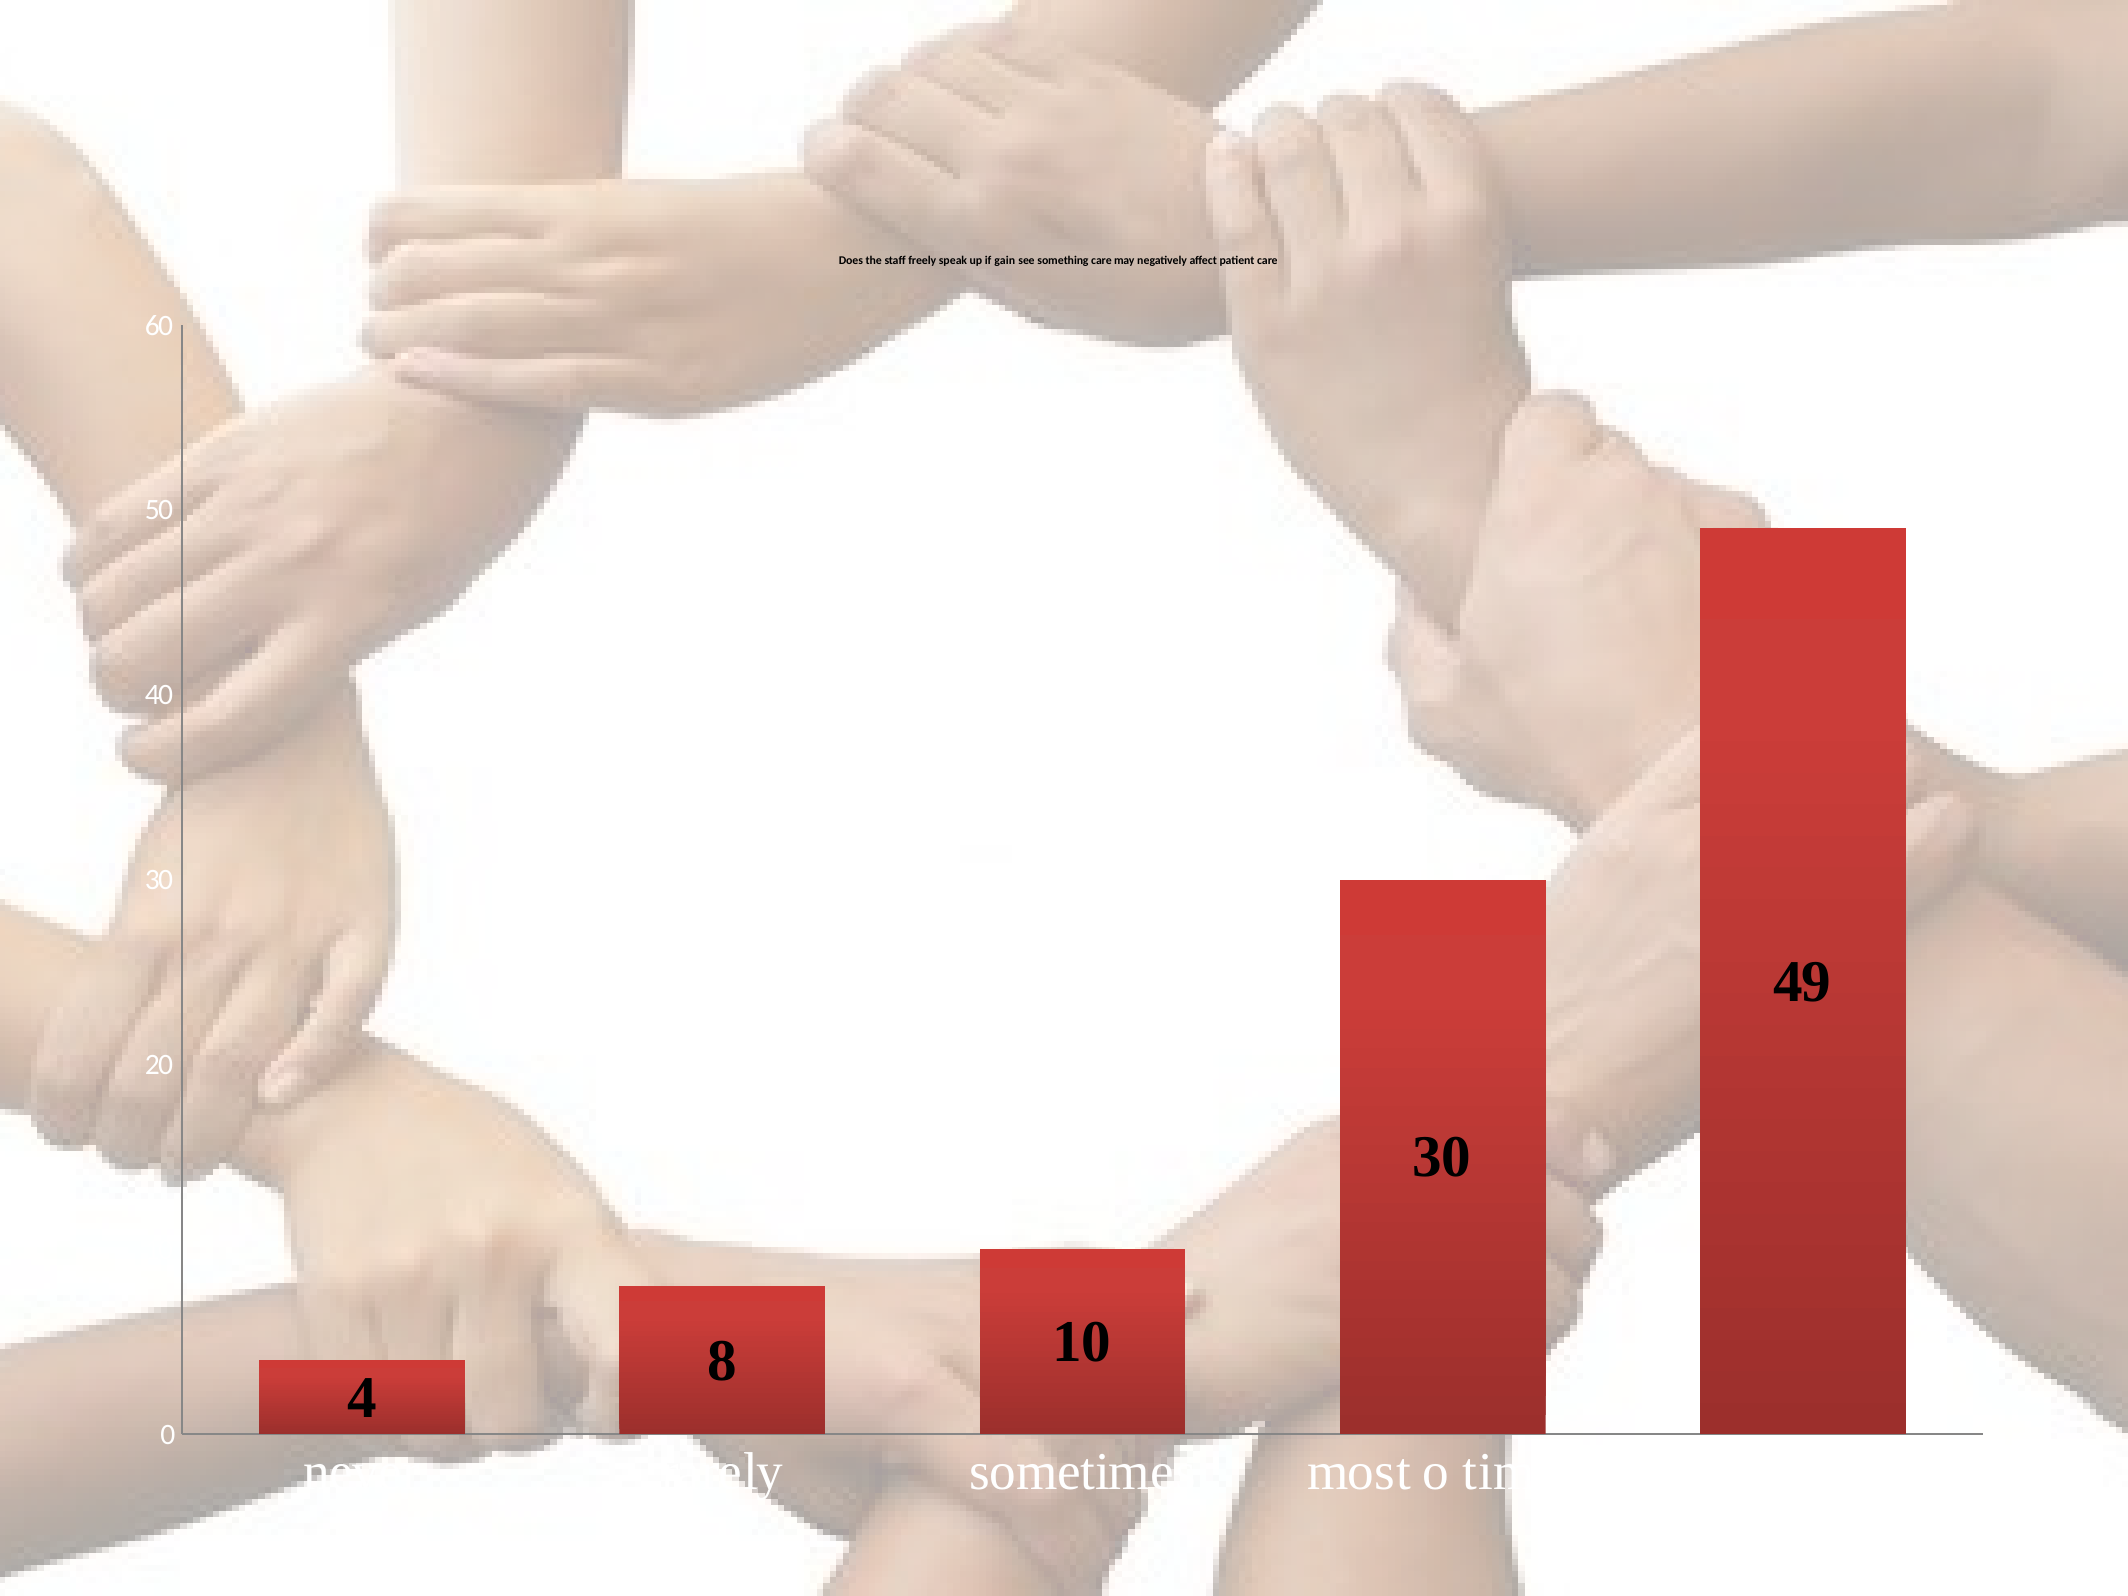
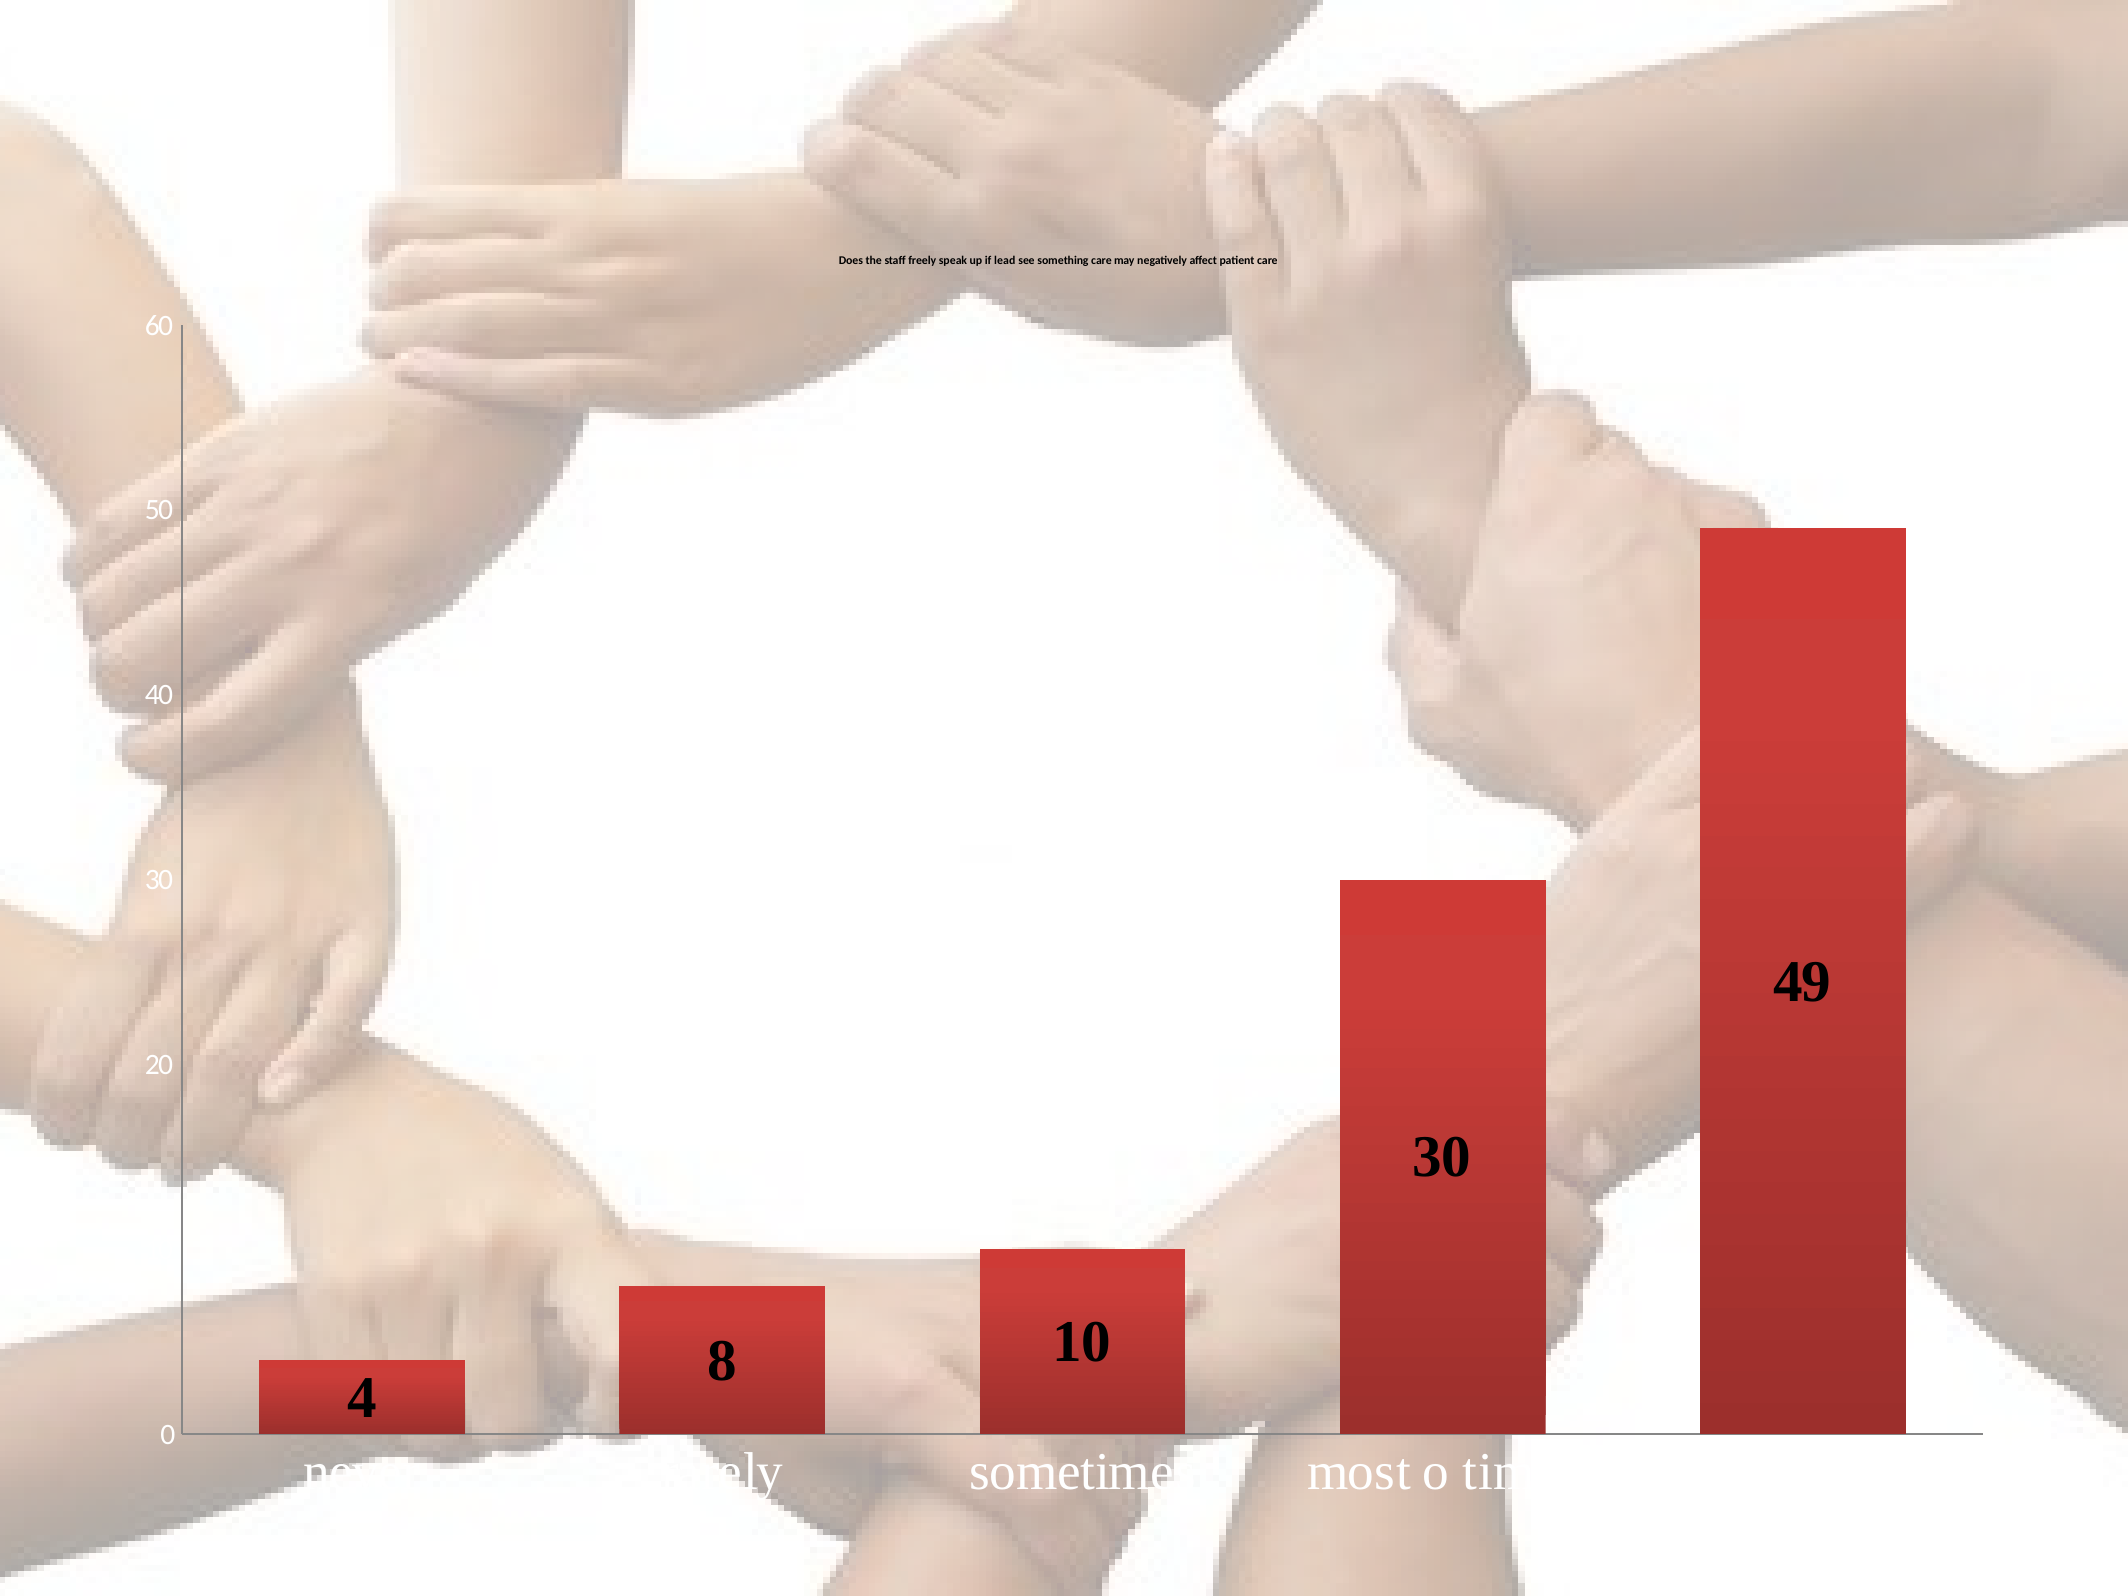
gain: gain -> lead
